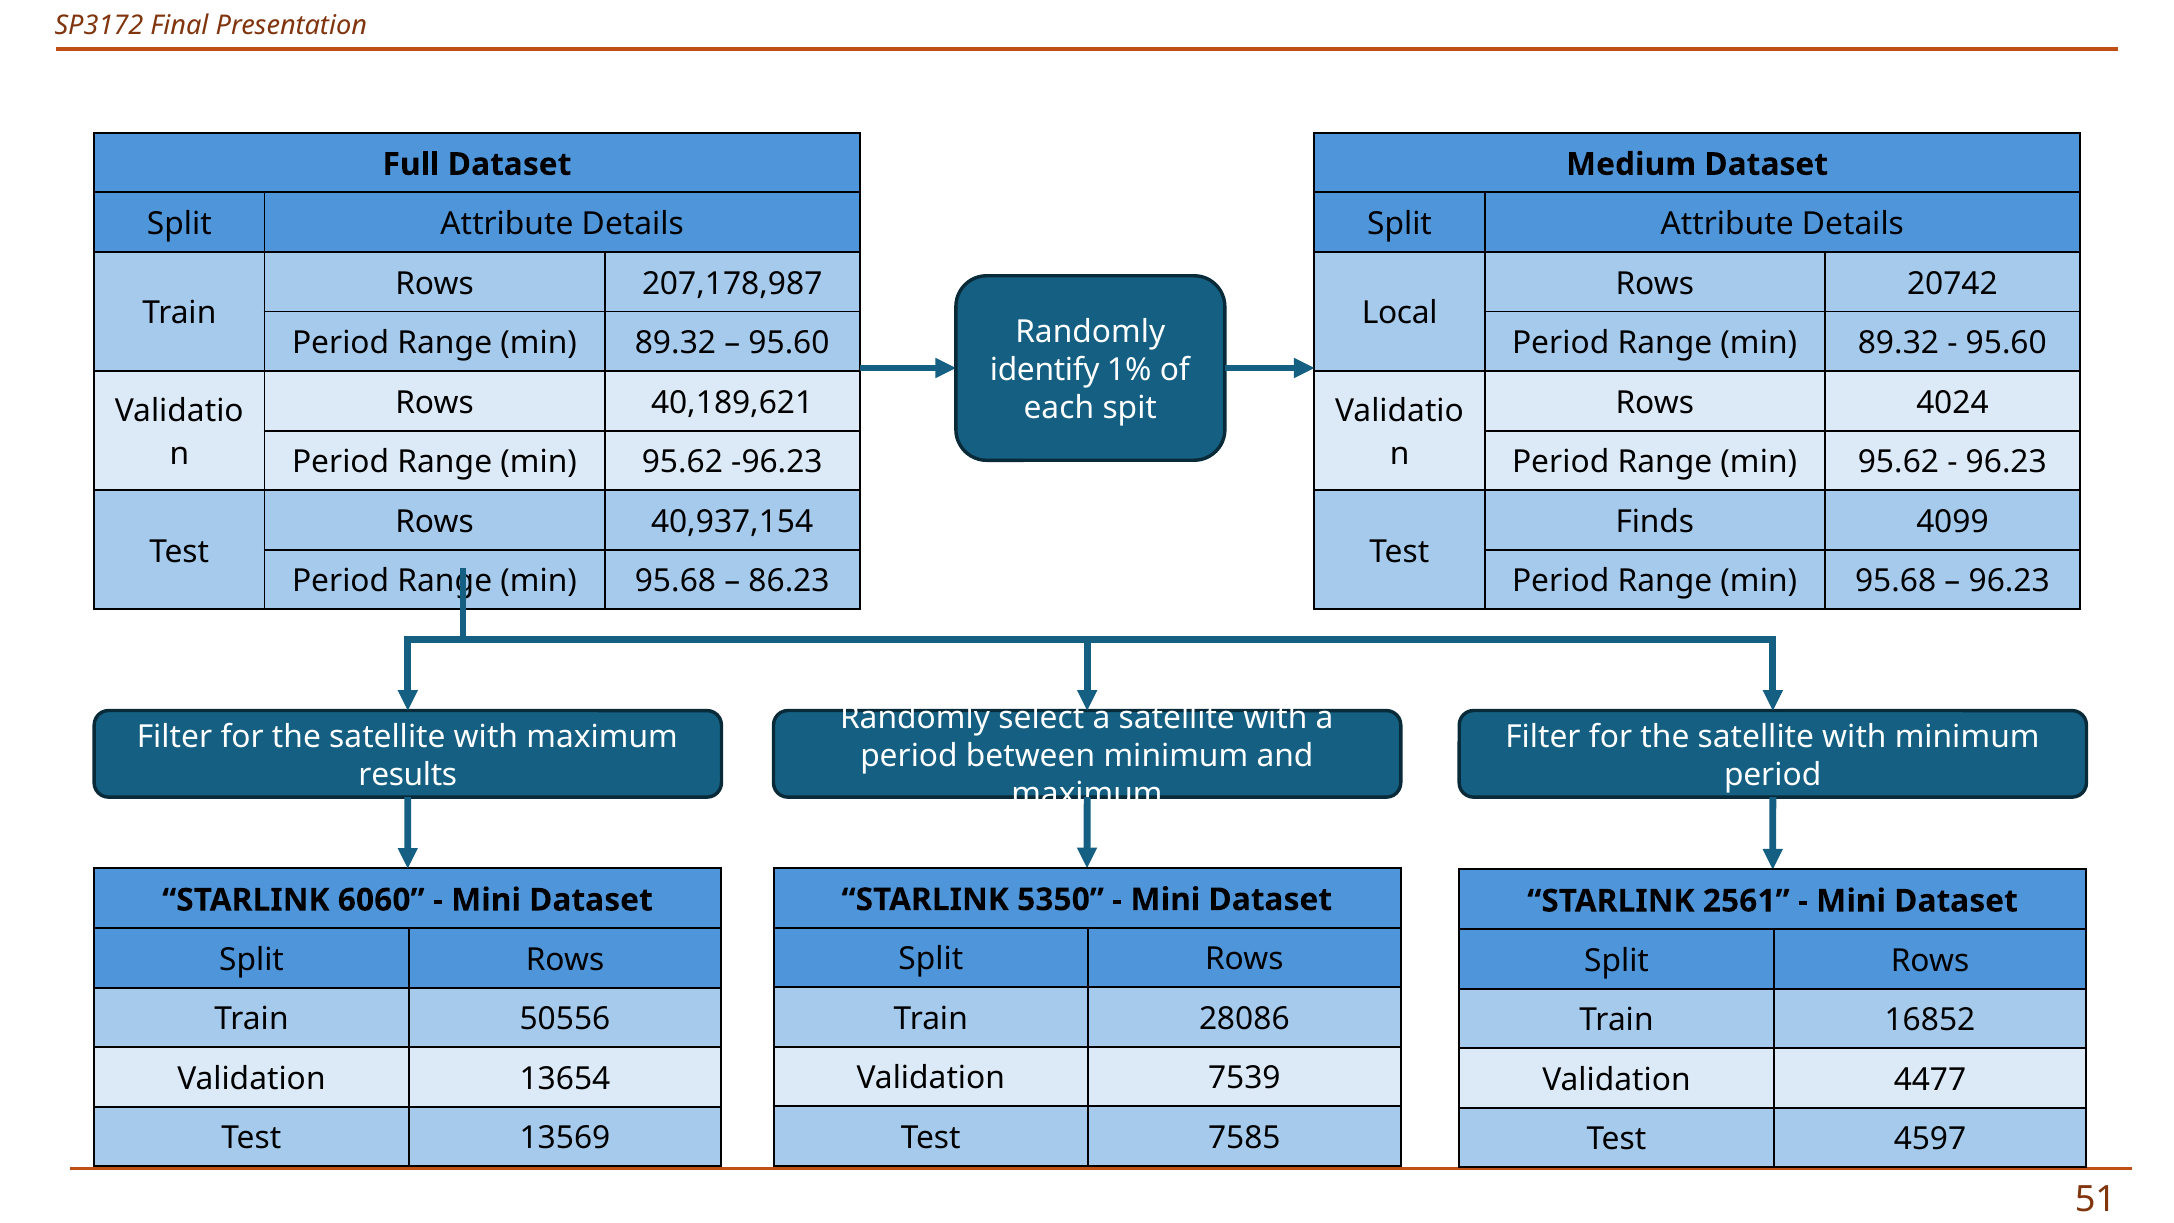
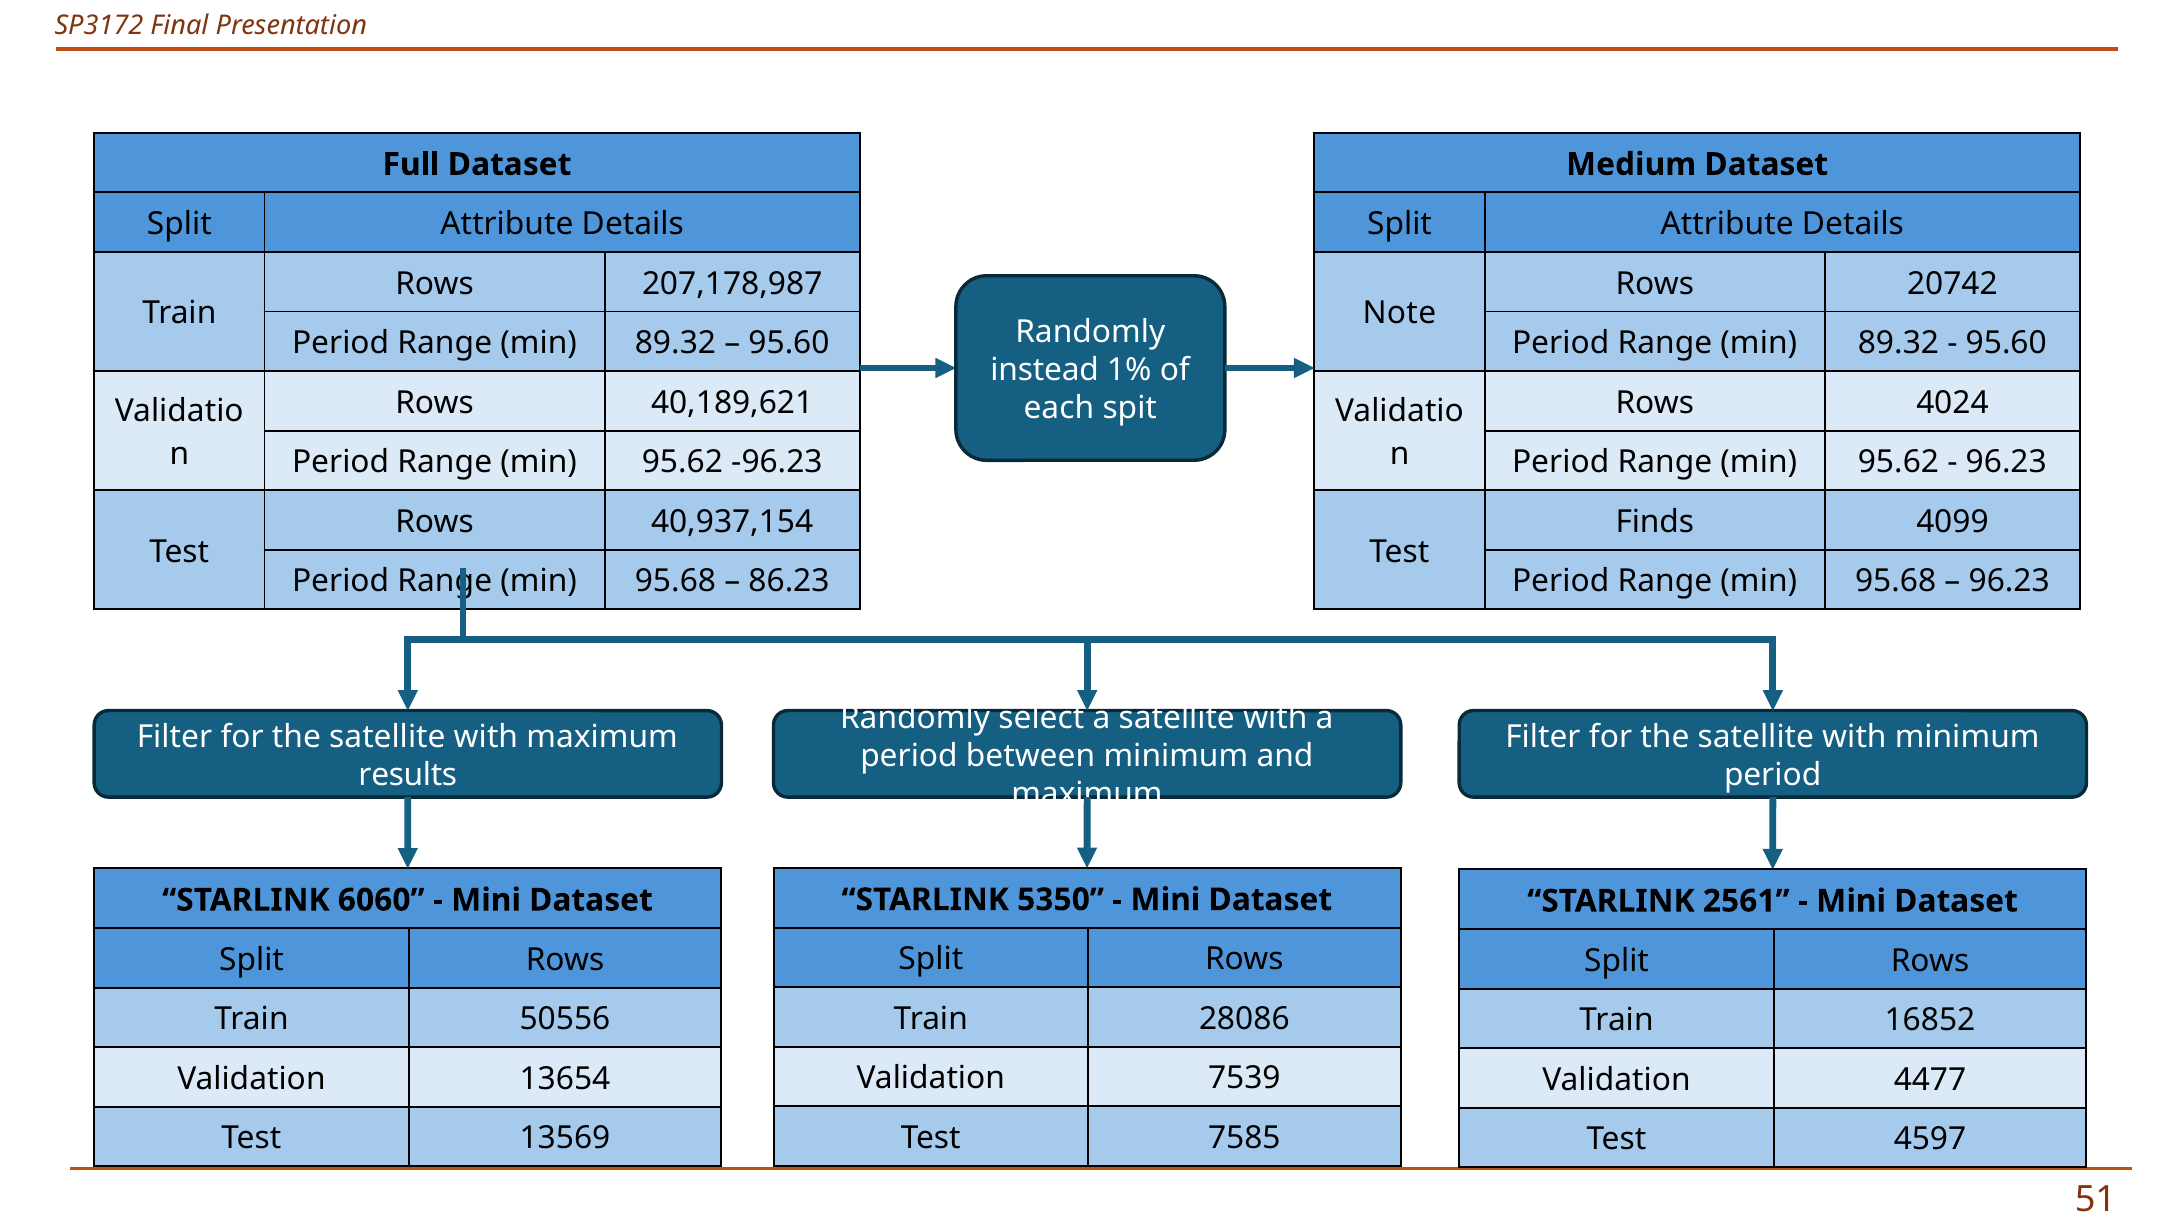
Local: Local -> Note
identify: identify -> instead
